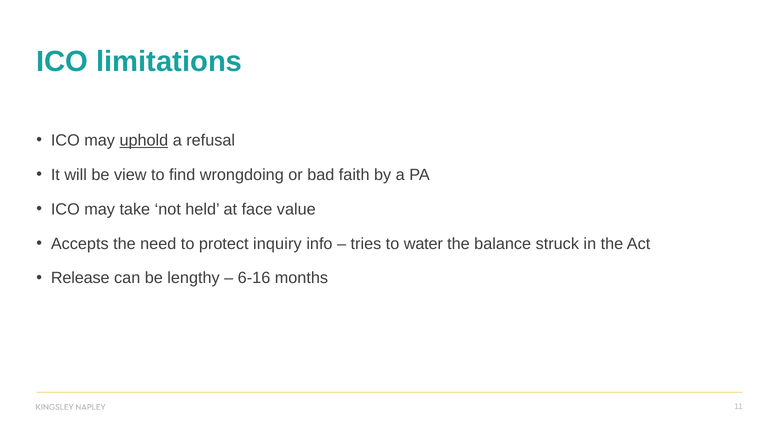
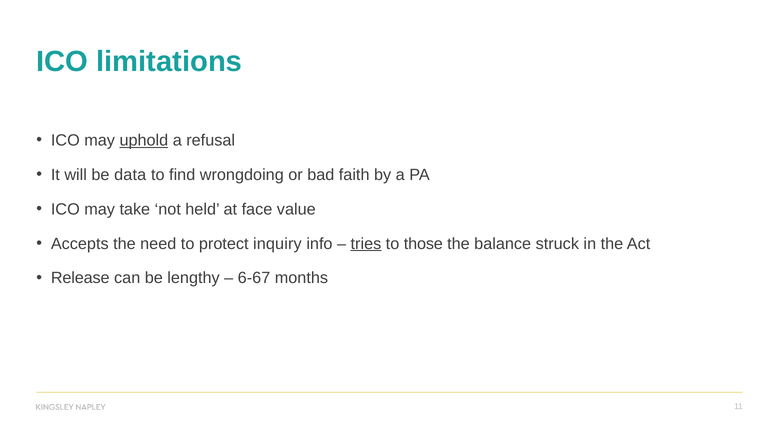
view: view -> data
tries underline: none -> present
water: water -> those
6-16: 6-16 -> 6-67
